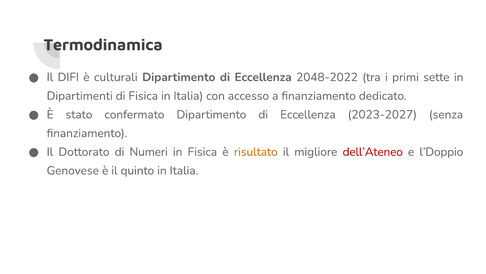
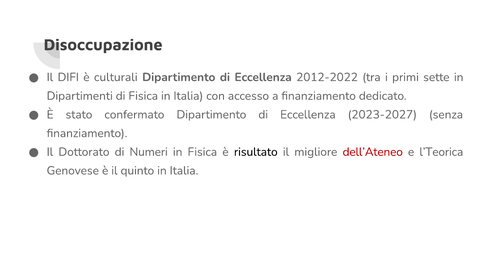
Termodinamica: Termodinamica -> Disoccupazione
2048-2022: 2048-2022 -> 2012-2022
risultato colour: orange -> black
l’Doppio: l’Doppio -> l’Teorica
